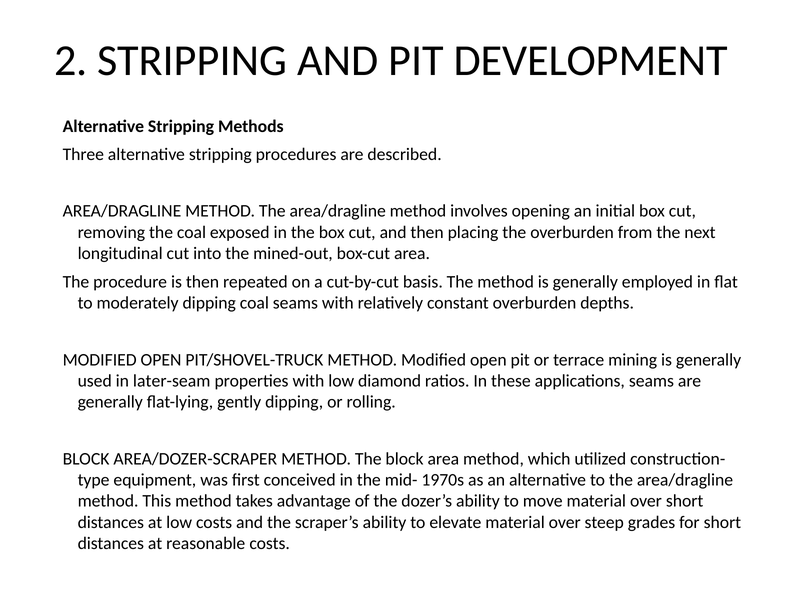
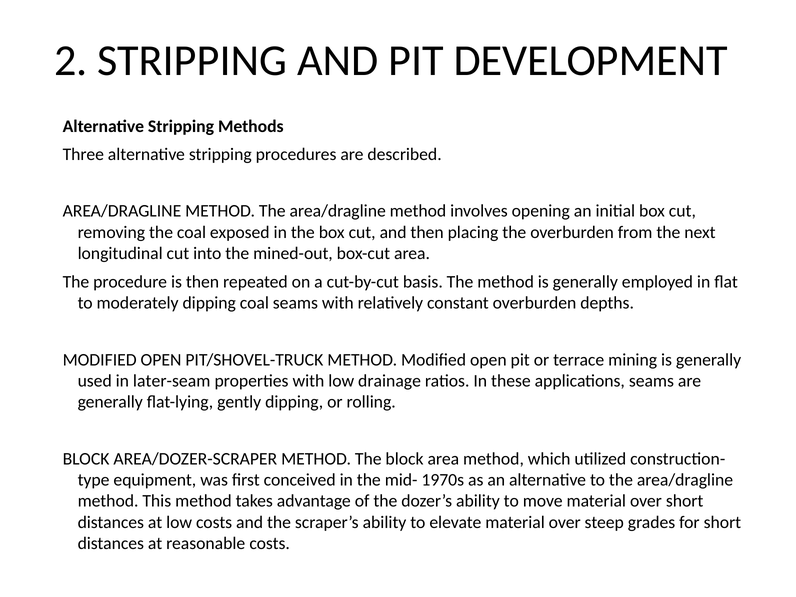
diamond: diamond -> drainage
